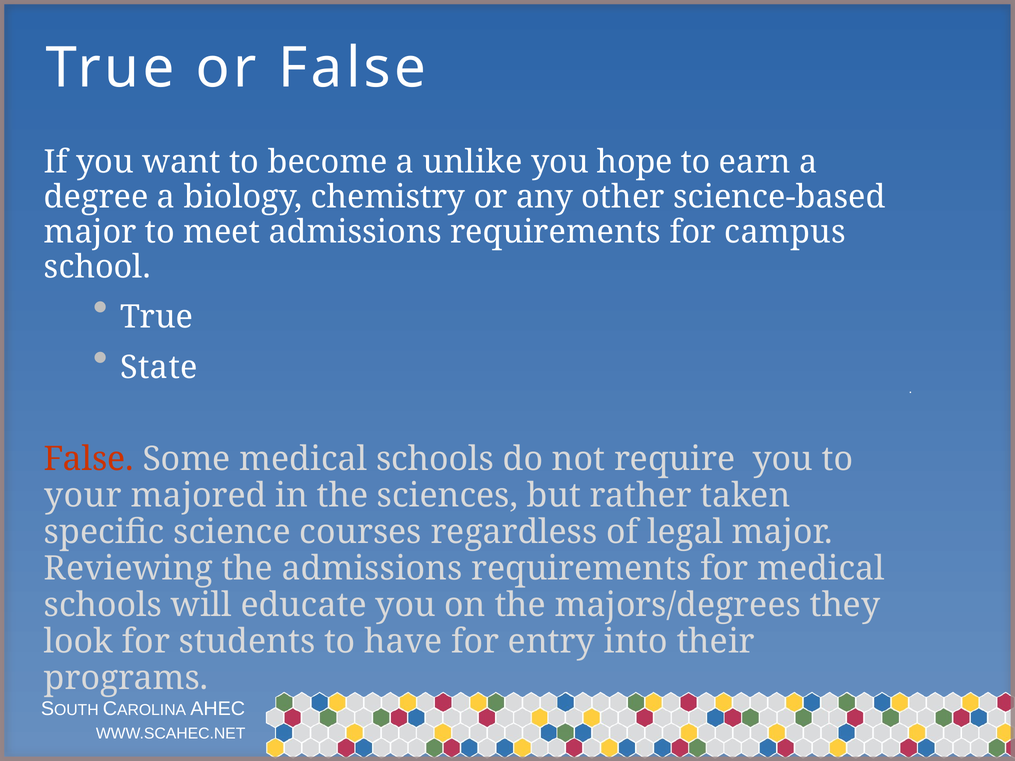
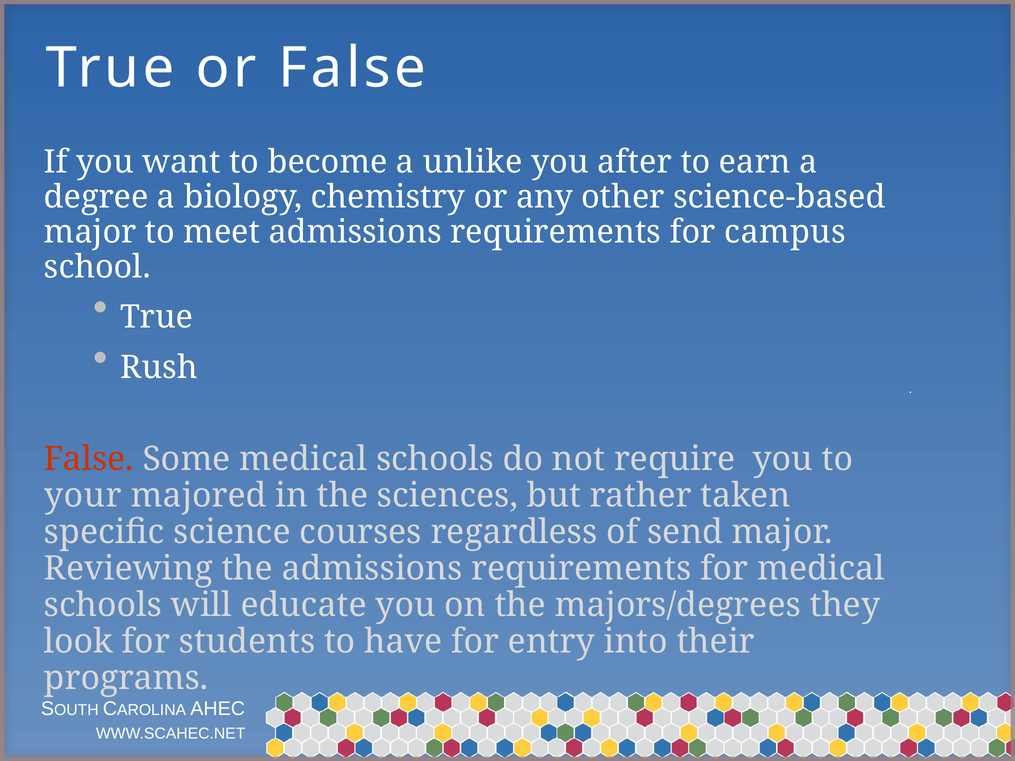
hope: hope -> after
State: State -> Rush
legal: legal -> send
